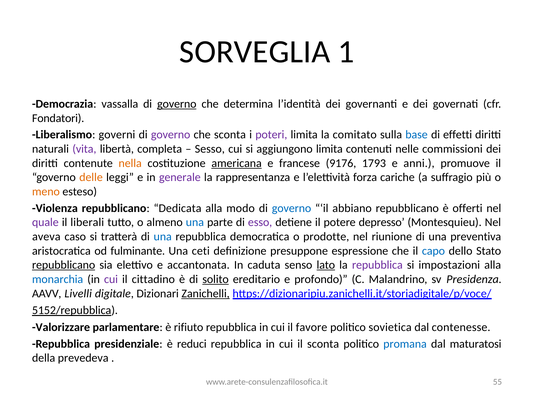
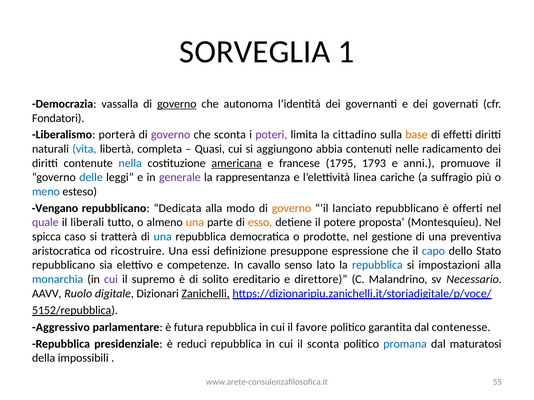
determina: determina -> autonoma
governi: governi -> porterà
comitato: comitato -> cittadino
base colour: blue -> orange
vita colour: purple -> blue
Sesso: Sesso -> Quasi
aggiungono limita: limita -> abbia
commissioni: commissioni -> radicamento
nella colour: orange -> blue
9176: 9176 -> 1795
delle colour: orange -> blue
forza: forza -> linea
meno colour: orange -> blue
Violenza: Violenza -> Vengano
governo at (292, 208) colour: blue -> orange
abbiano: abbiano -> lanciato
una at (195, 223) colour: blue -> orange
esso colour: purple -> orange
depresso: depresso -> proposta
aveva: aveva -> spicca
riunione: riunione -> gestione
fulminante: fulminante -> ricostruire
ceti: ceti -> essi
repubblicano at (64, 265) underline: present -> none
accantonata: accantonata -> competenze
caduta: caduta -> cavallo
lato underline: present -> none
repubblica at (377, 265) colour: purple -> blue
cittadino: cittadino -> supremo
solito underline: present -> none
profondo: profondo -> direttore
Presidenza: Presidenza -> Necessario
Livelli: Livelli -> Ruolo
Valorizzare: Valorizzare -> Aggressivo
rifiuto: rifiuto -> futura
sovietica: sovietica -> garantita
prevedeva: prevedeva -> impossibili
